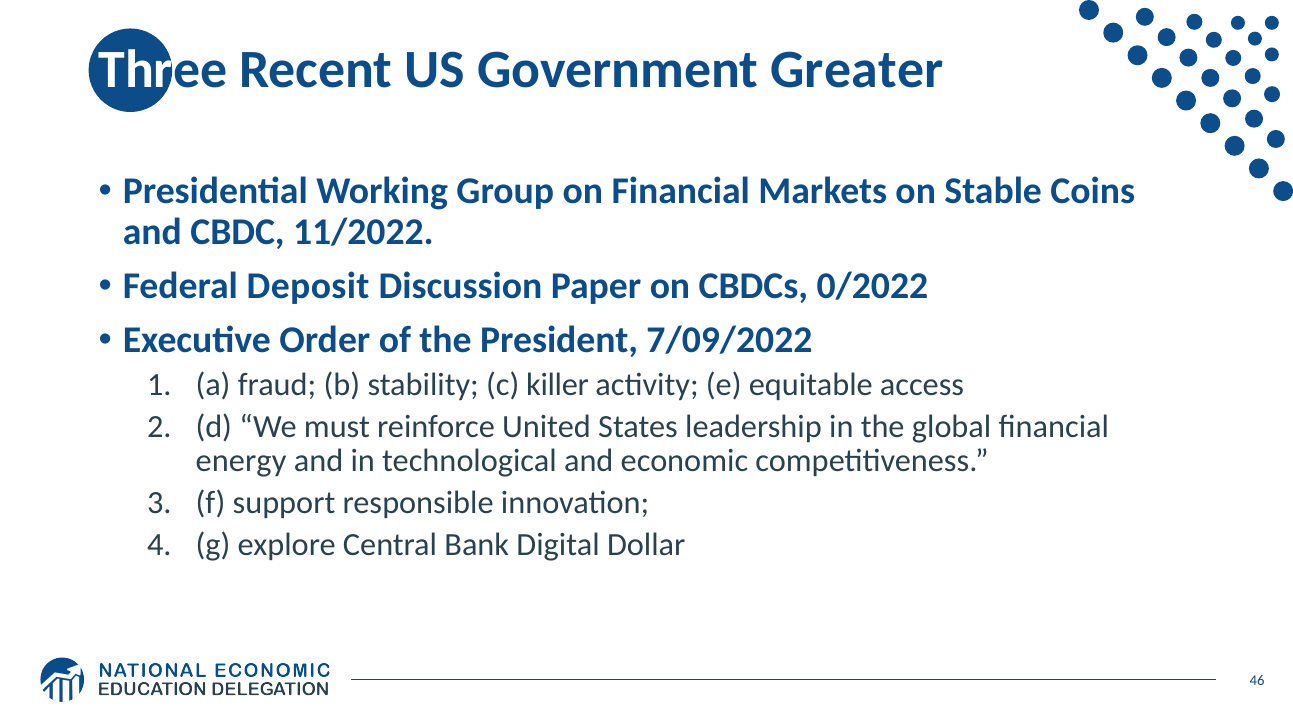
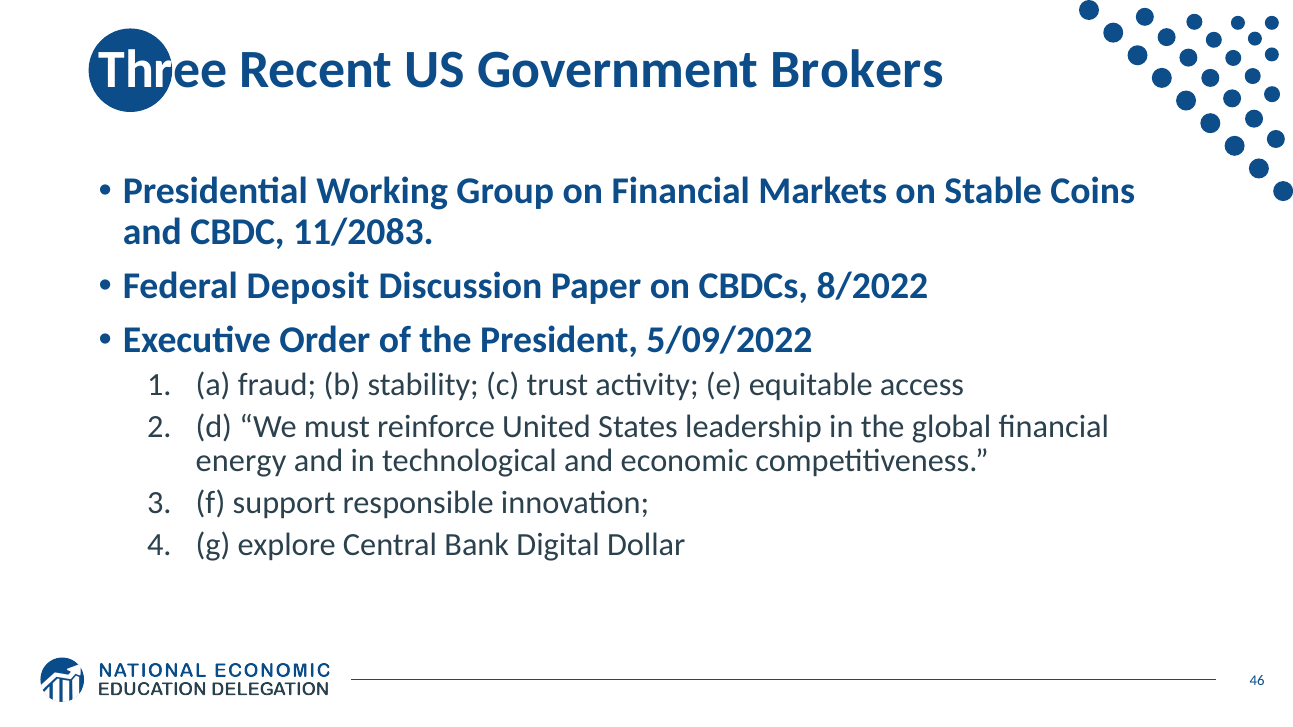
Greater: Greater -> Brokers
11/2022: 11/2022 -> 11/2083
0/2022: 0/2022 -> 8/2022
7/09/2022: 7/09/2022 -> 5/09/2022
killer: killer -> trust
